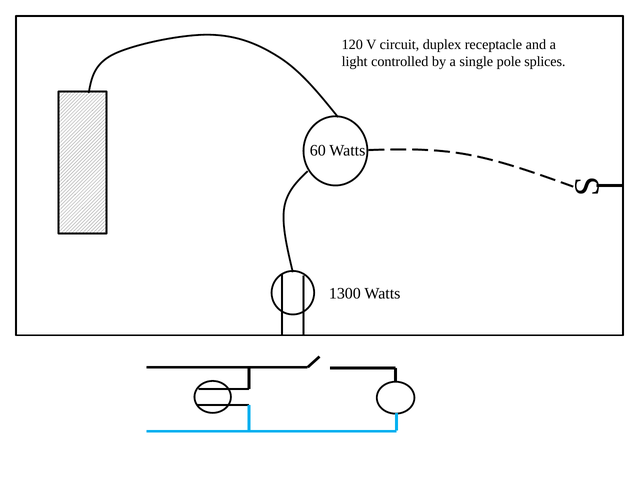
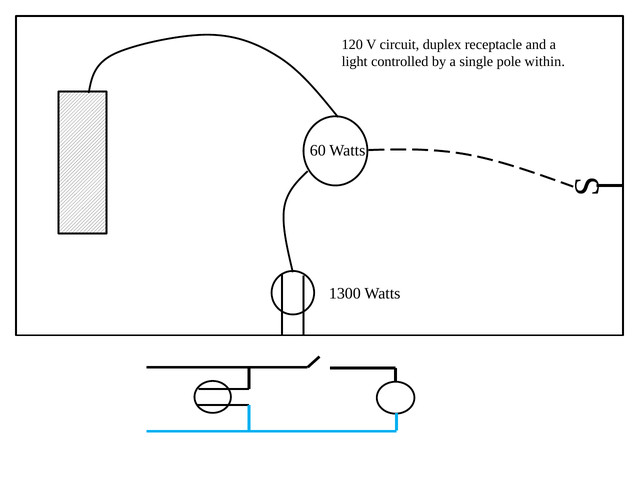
splices: splices -> within
